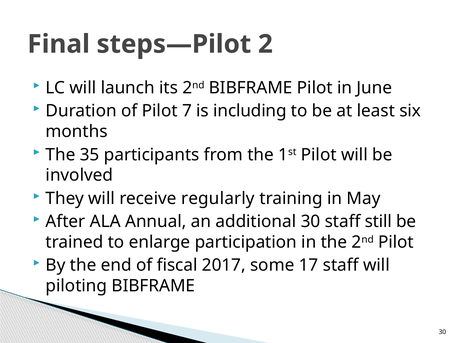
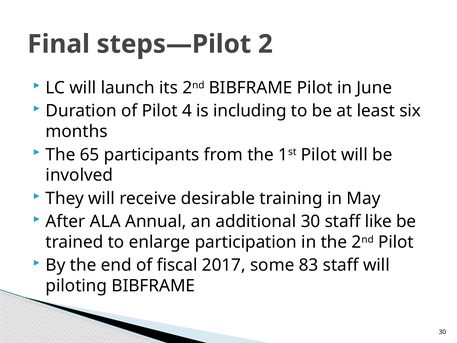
7: 7 -> 4
35: 35 -> 65
regularly: regularly -> desirable
still: still -> like
17: 17 -> 83
